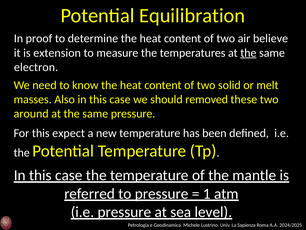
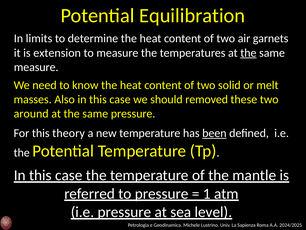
proof: proof -> limits
believe: believe -> garnets
electron at (36, 67): electron -> measure
expect: expect -> theory
been underline: none -> present
